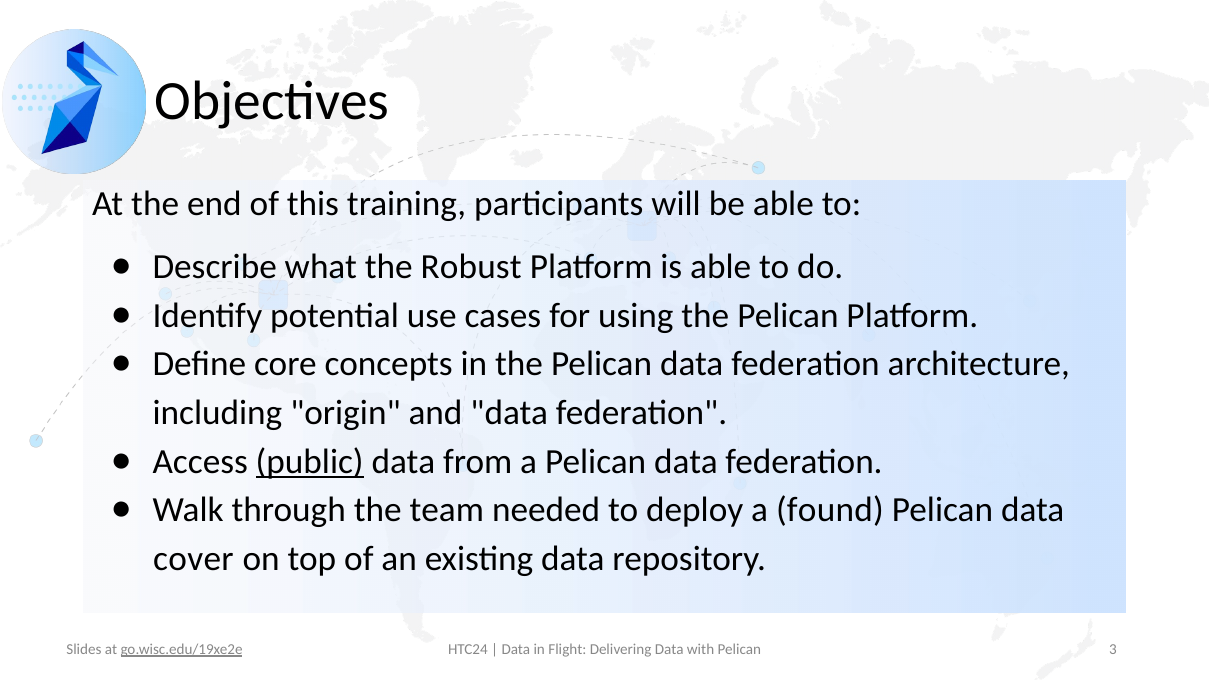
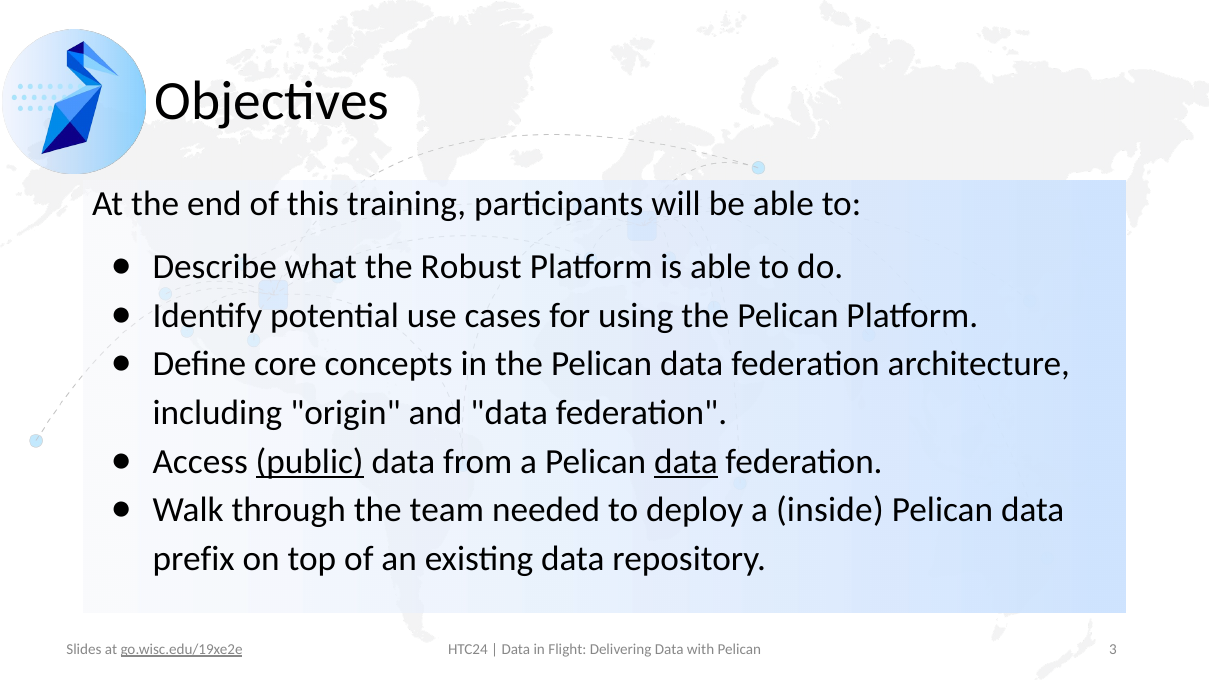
data at (686, 462) underline: none -> present
found: found -> inside
cover: cover -> prefix
